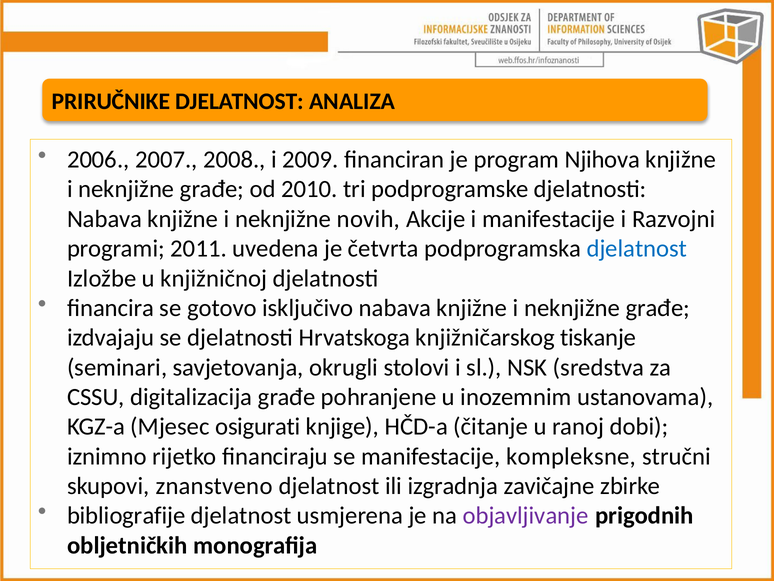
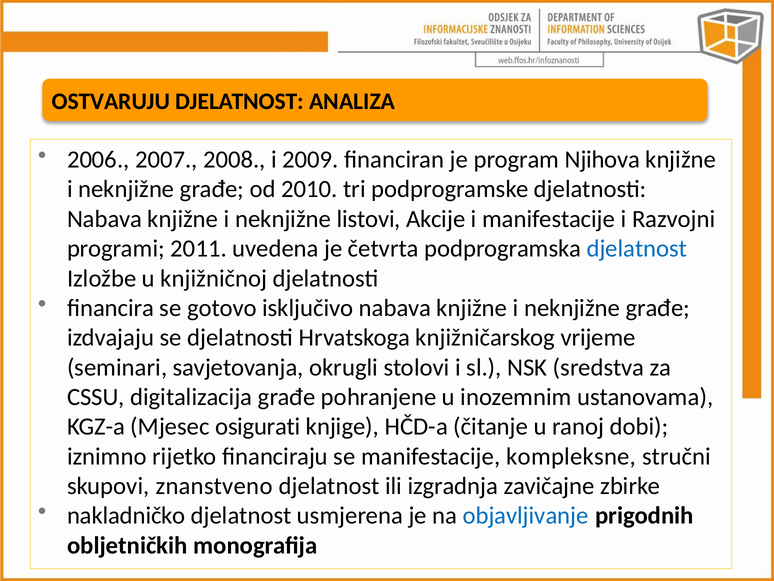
PRIRUČNIKE: PRIRUČNIKE -> OSTVARUJU
novih: novih -> listovi
tiskanje: tiskanje -> vrijeme
bibliografije: bibliografije -> nakladničko
objavljivanje colour: purple -> blue
